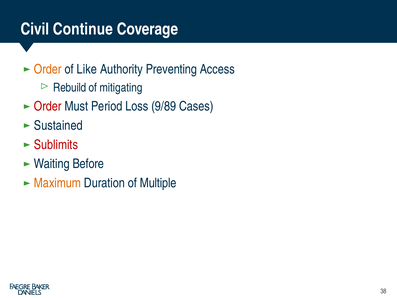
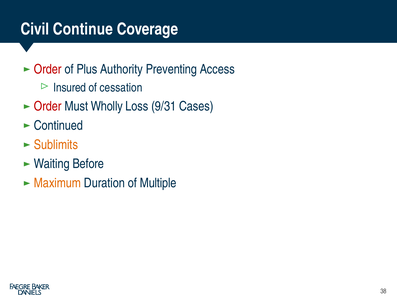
Order at (48, 69) colour: orange -> red
Like: Like -> Plus
Rebuild: Rebuild -> Insured
mitigating: mitigating -> cessation
Period: Period -> Wholly
9/89: 9/89 -> 9/31
Sustained: Sustained -> Continued
Sublimits colour: red -> orange
